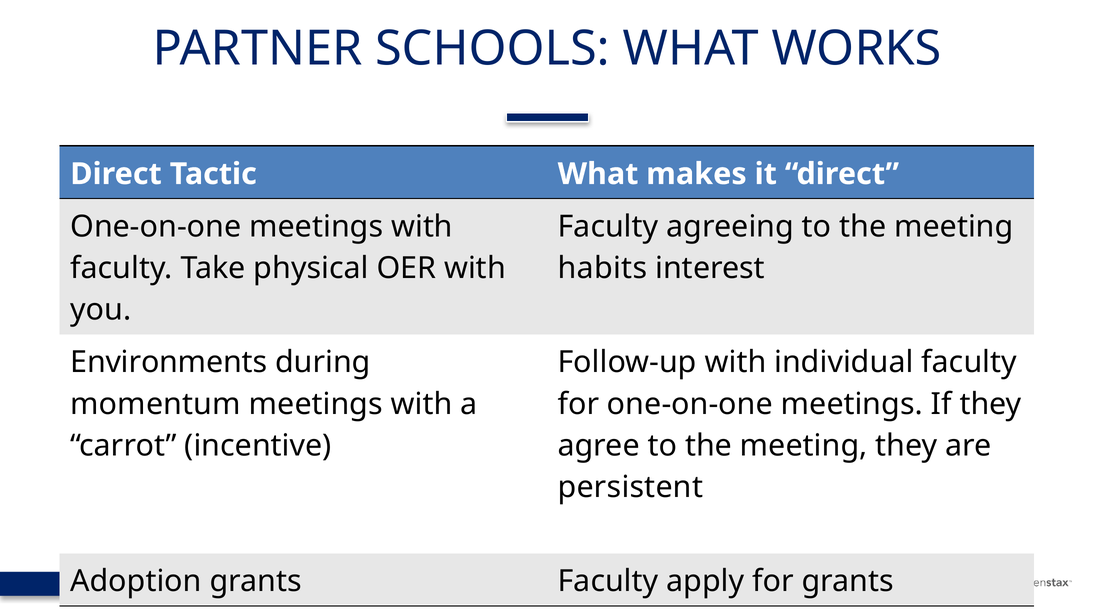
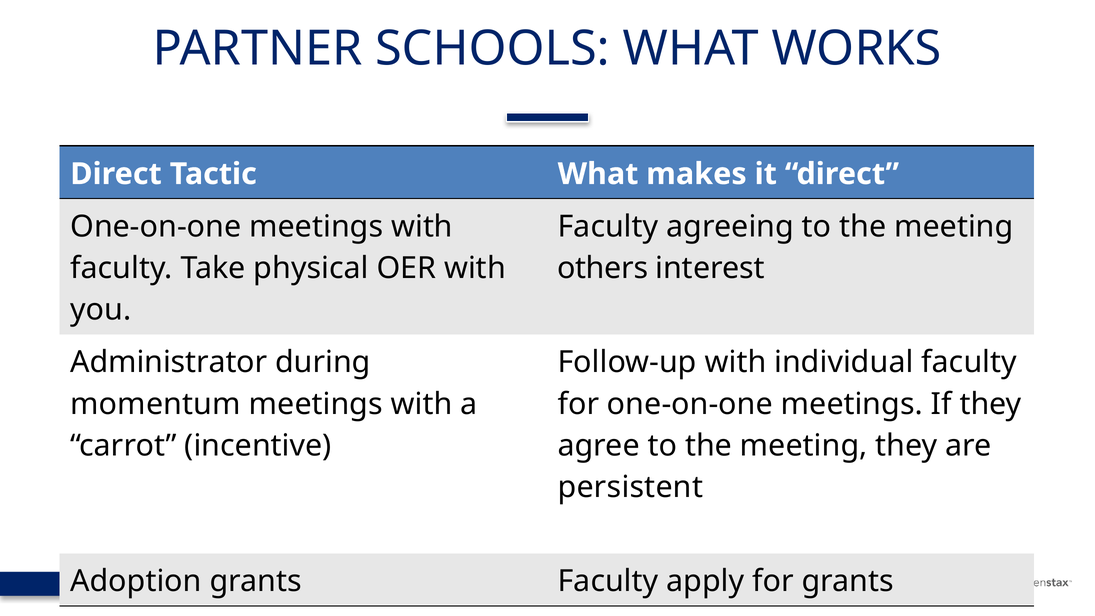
habits: habits -> others
Environments: Environments -> Administrator
